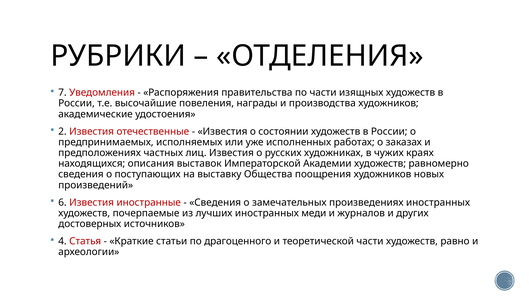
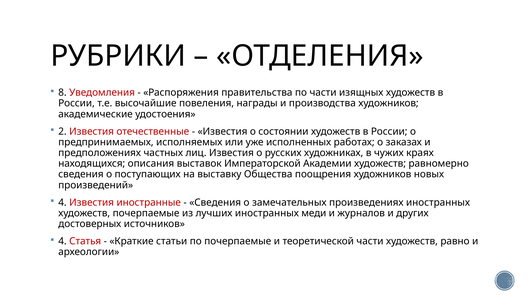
7: 7 -> 8
6 at (62, 202): 6 -> 4
по драгоценного: драгоценного -> почерпаемые
